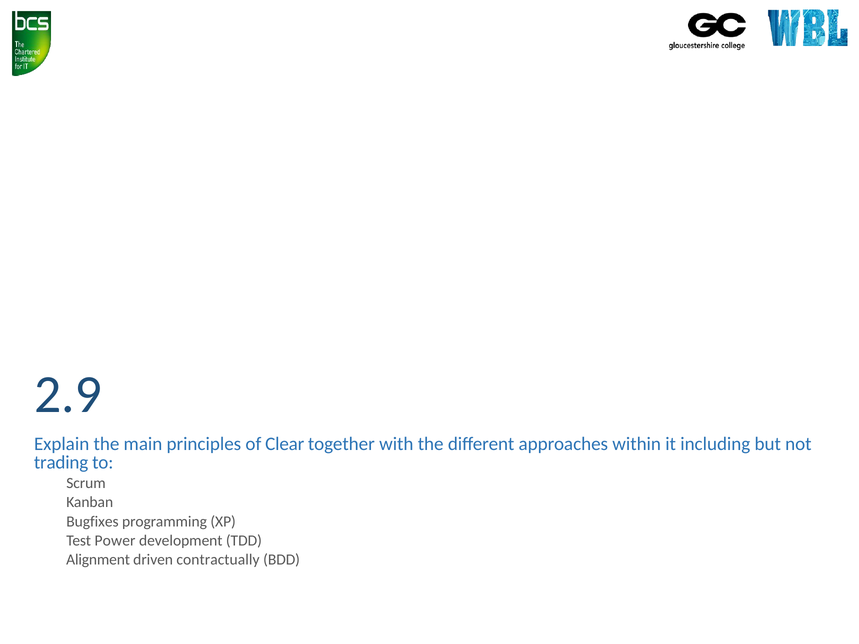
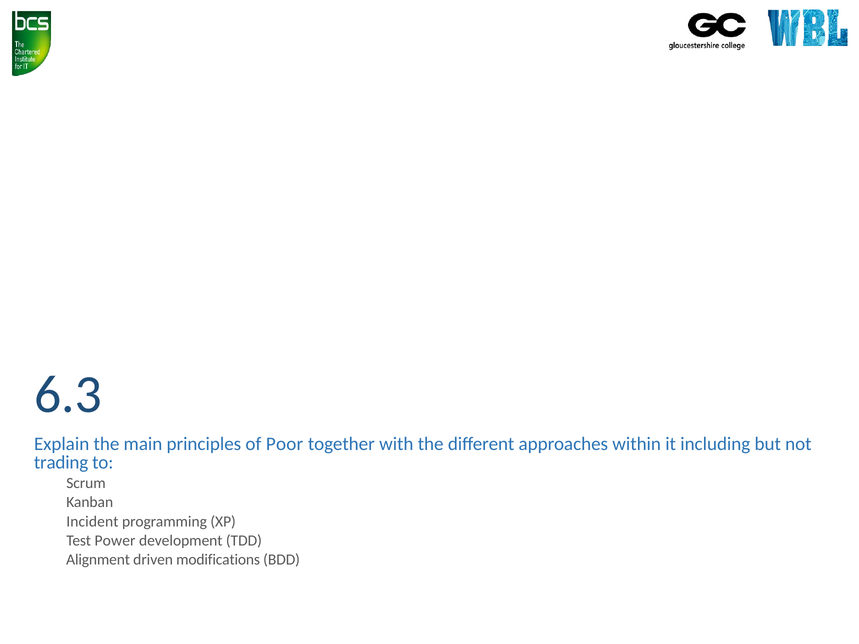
2.9: 2.9 -> 6.3
Clear: Clear -> Poor
Bugfixes: Bugfixes -> Incident
contractually: contractually -> modifications
